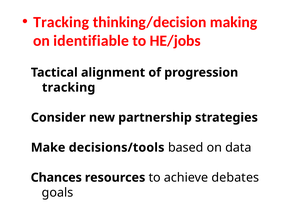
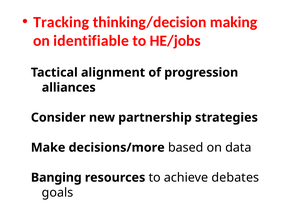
tracking at (69, 87): tracking -> alliances
decisions/tools: decisions/tools -> decisions/more
Chances: Chances -> Banging
